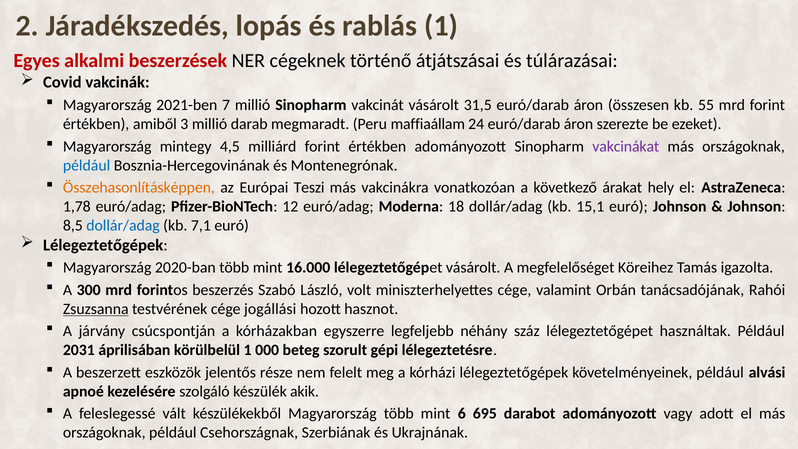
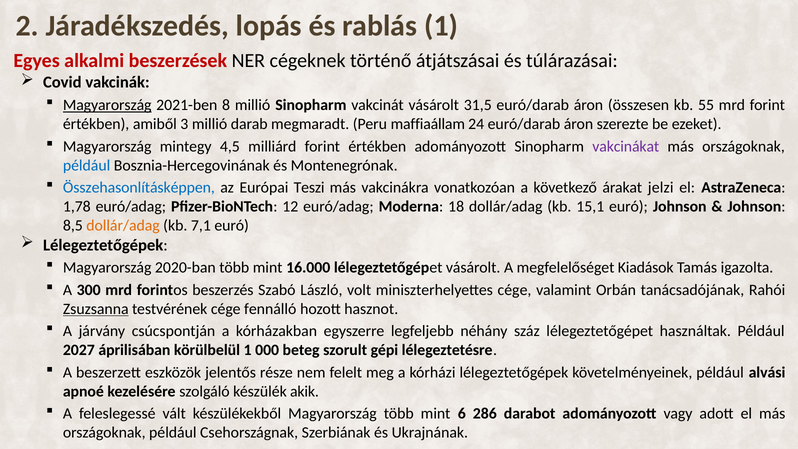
Magyarország at (107, 105) underline: none -> present
7: 7 -> 8
Összehasonlításképpen colour: orange -> blue
hely: hely -> jelzi
dollár/adag at (123, 225) colour: blue -> orange
Köreihez: Köreihez -> Kiadások
jogállási: jogállási -> fennálló
2031: 2031 -> 2027
695: 695 -> 286
